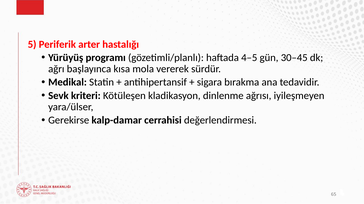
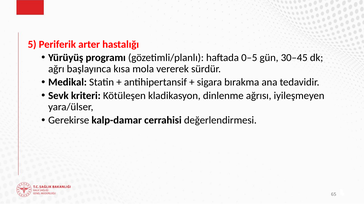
4–5: 4–5 -> 0–5
